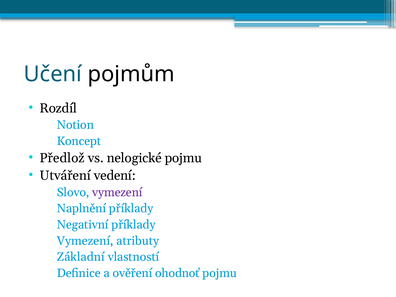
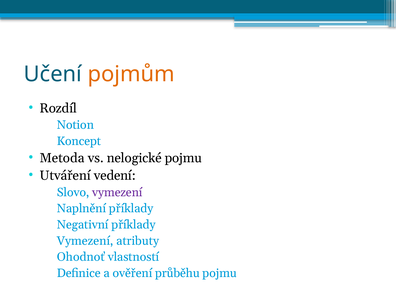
pojmům colour: black -> orange
Předlož: Předlož -> Metoda
Základní: Základní -> Ohodnoť
ohodnoť: ohodnoť -> průběhu
